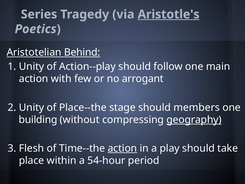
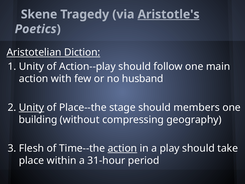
Series: Series -> Skene
Behind: Behind -> Diction
arrogant: arrogant -> husband
Unity at (32, 107) underline: none -> present
geography underline: present -> none
54-hour: 54-hour -> 31-hour
